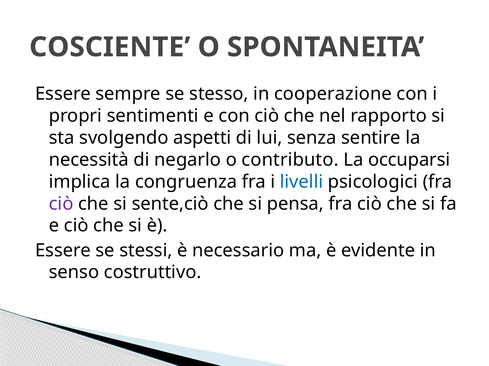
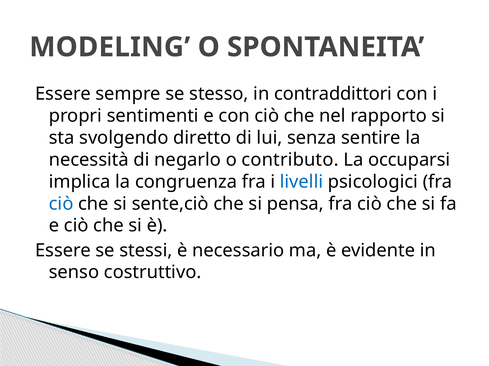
COSCIENTE: COSCIENTE -> MODELING
cooperazione: cooperazione -> contraddittori
aspetti: aspetti -> diretto
ciò at (61, 204) colour: purple -> blue
